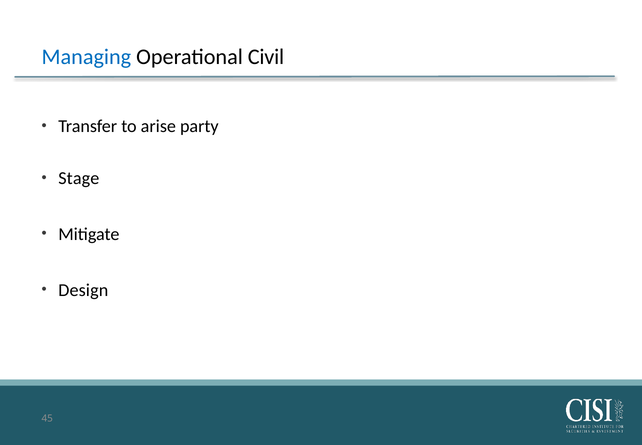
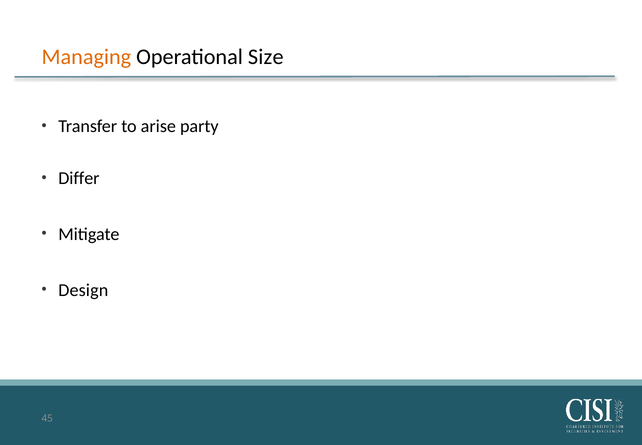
Managing colour: blue -> orange
Civil: Civil -> Size
Stage: Stage -> Differ
